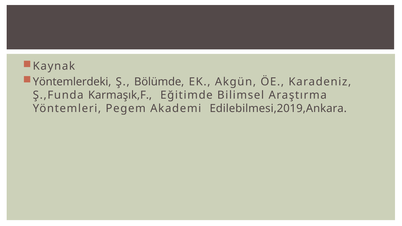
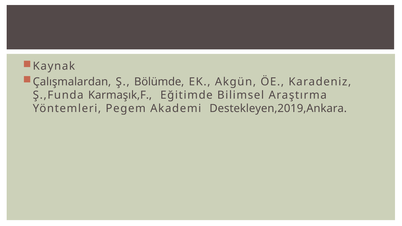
Yöntemlerdeki: Yöntemlerdeki -> Çalışmalardan
Edilebilmesi,2019,Ankara: Edilebilmesi,2019,Ankara -> Destekleyen,2019,Ankara
